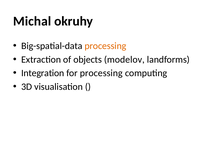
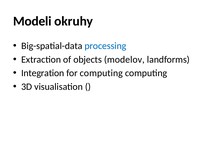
Michal: Michal -> Modeli
processing at (105, 46) colour: orange -> blue
for processing: processing -> computing
